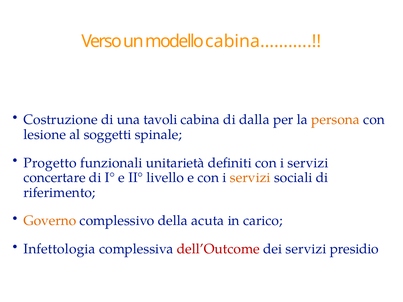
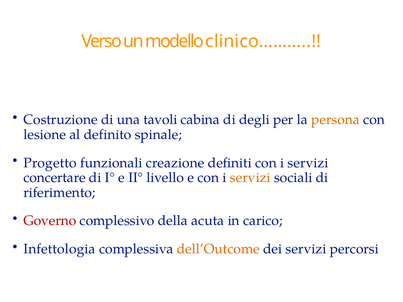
cabina………: cabina……… -> clinico………
dalla: dalla -> degli
soggetti: soggetti -> definito
unitarietà: unitarietà -> creazione
Governo colour: orange -> red
dell’Outcome colour: red -> orange
presidio: presidio -> percorsi
